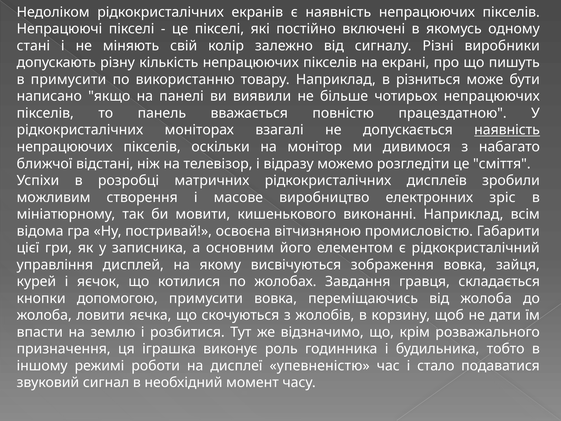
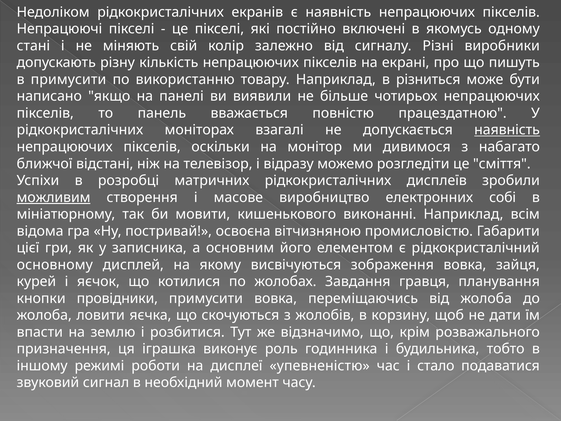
можливим underline: none -> present
зріс: зріс -> собі
управління: управління -> основному
складається: складається -> планування
допомогою: допомогою -> провідники
